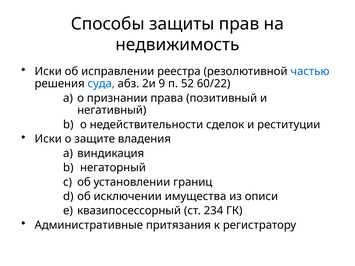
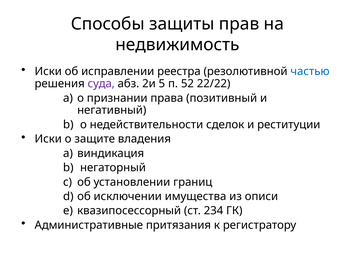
суда colour: blue -> purple
9: 9 -> 5
60/22: 60/22 -> 22/22
